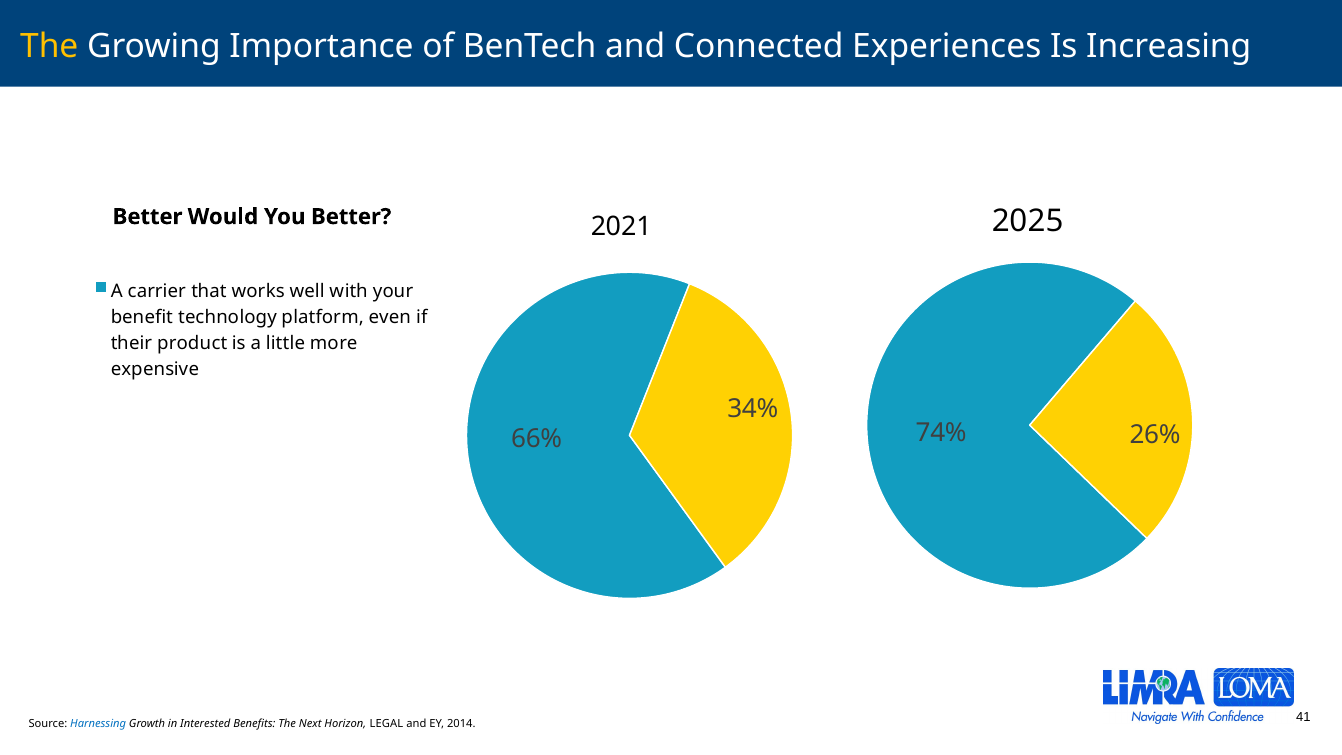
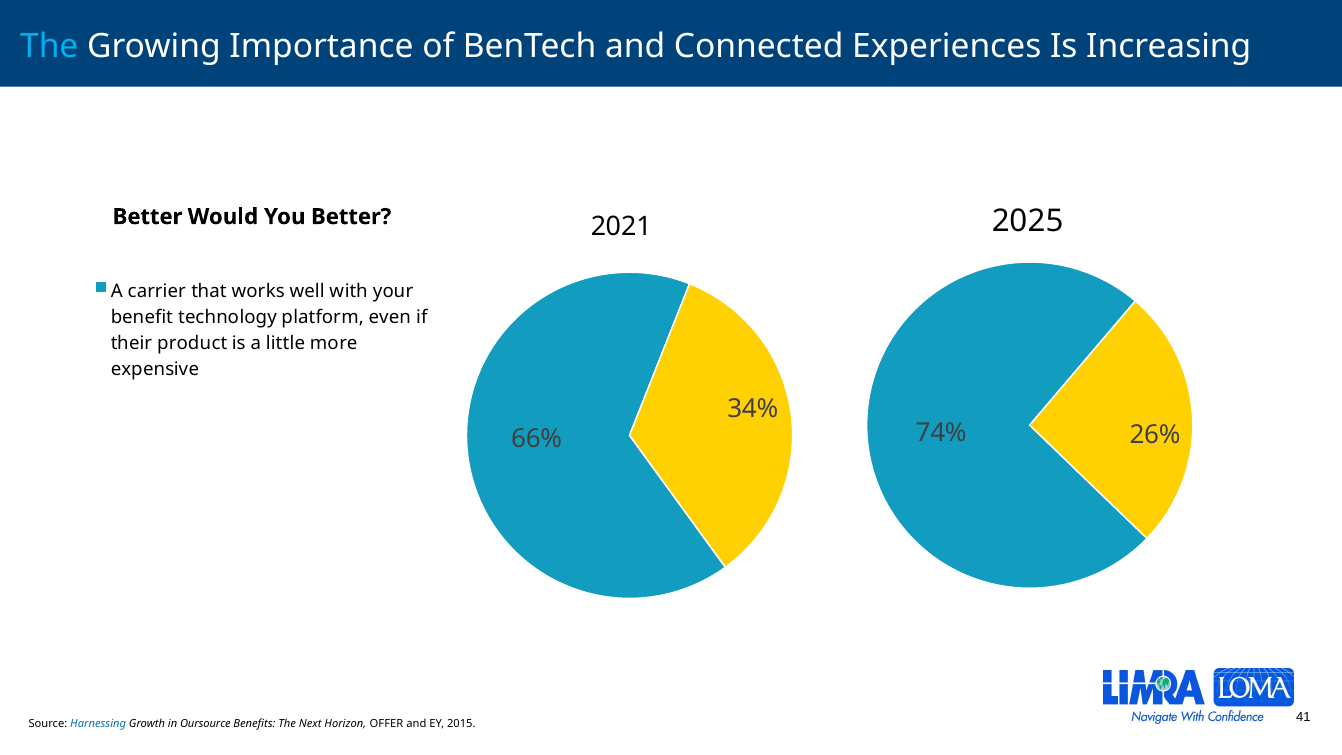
The at (49, 46) colour: yellow -> light blue
Interested: Interested -> Oursource
LEGAL: LEGAL -> OFFER
2014: 2014 -> 2015
